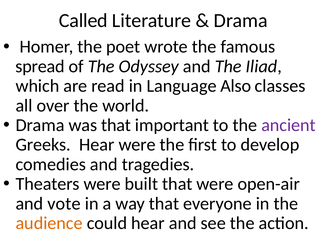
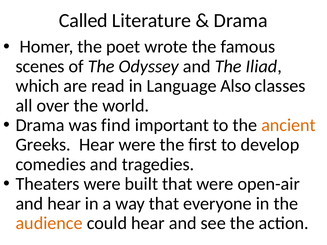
spread: spread -> scenes
was that: that -> find
ancient colour: purple -> orange
and vote: vote -> hear
